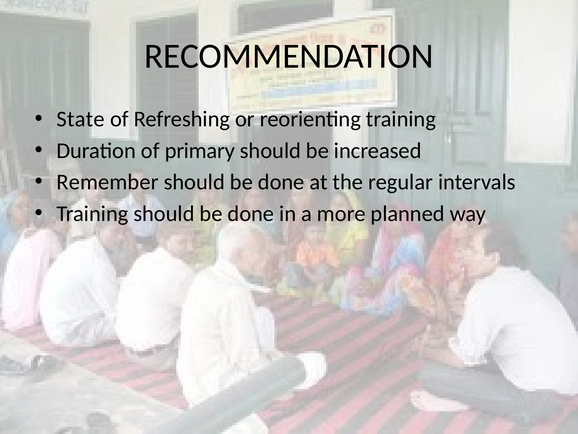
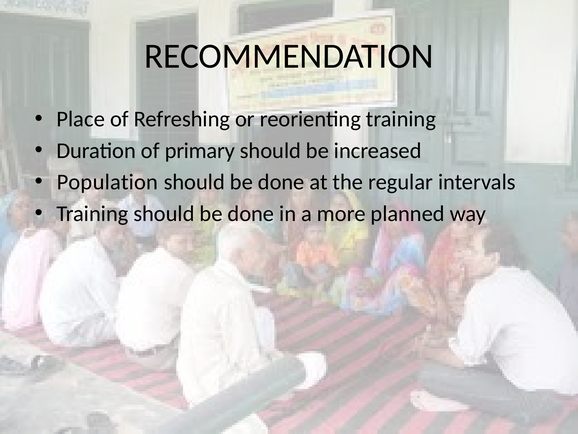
State: State -> Place
Remember: Remember -> Population
